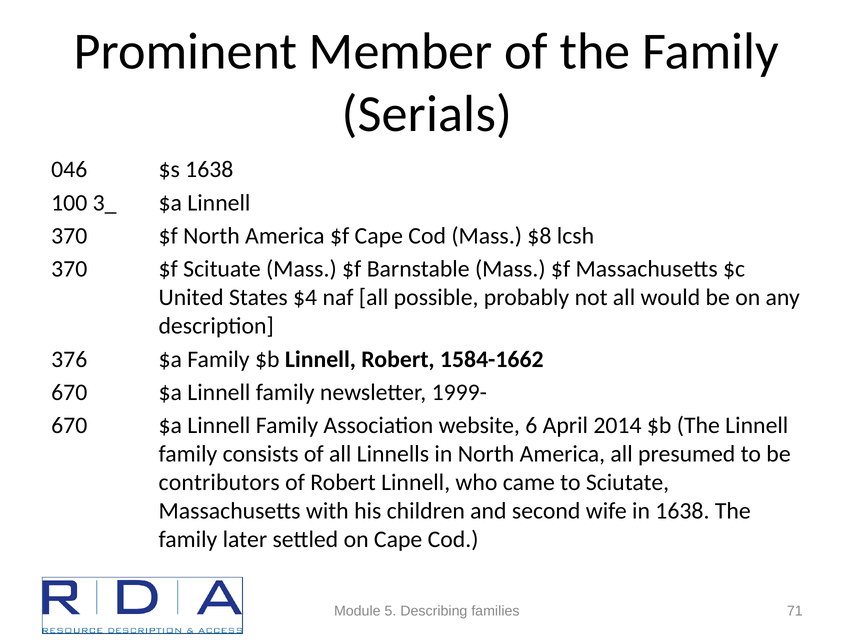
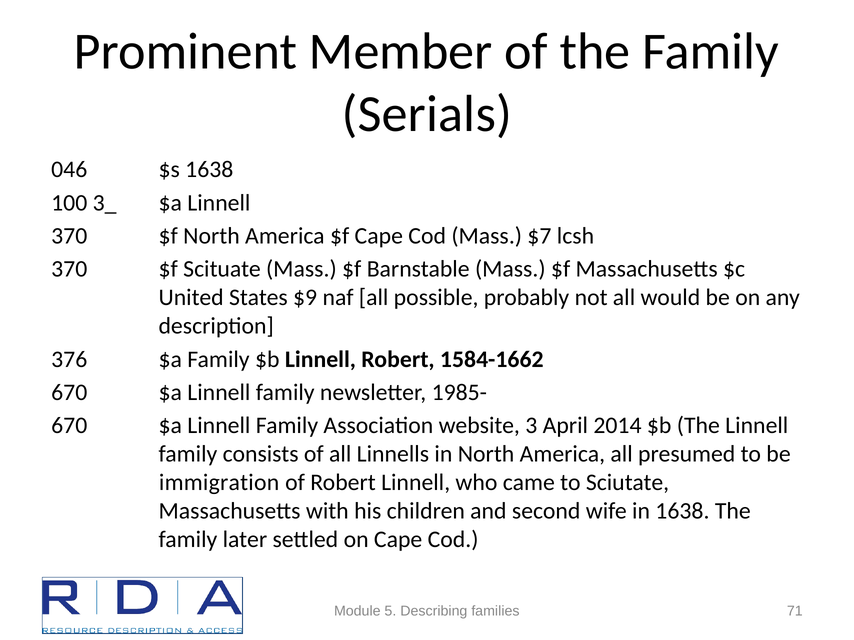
$8: $8 -> $7
$4: $4 -> $9
1999-: 1999- -> 1985-
6: 6 -> 3
contributors: contributors -> immigration
